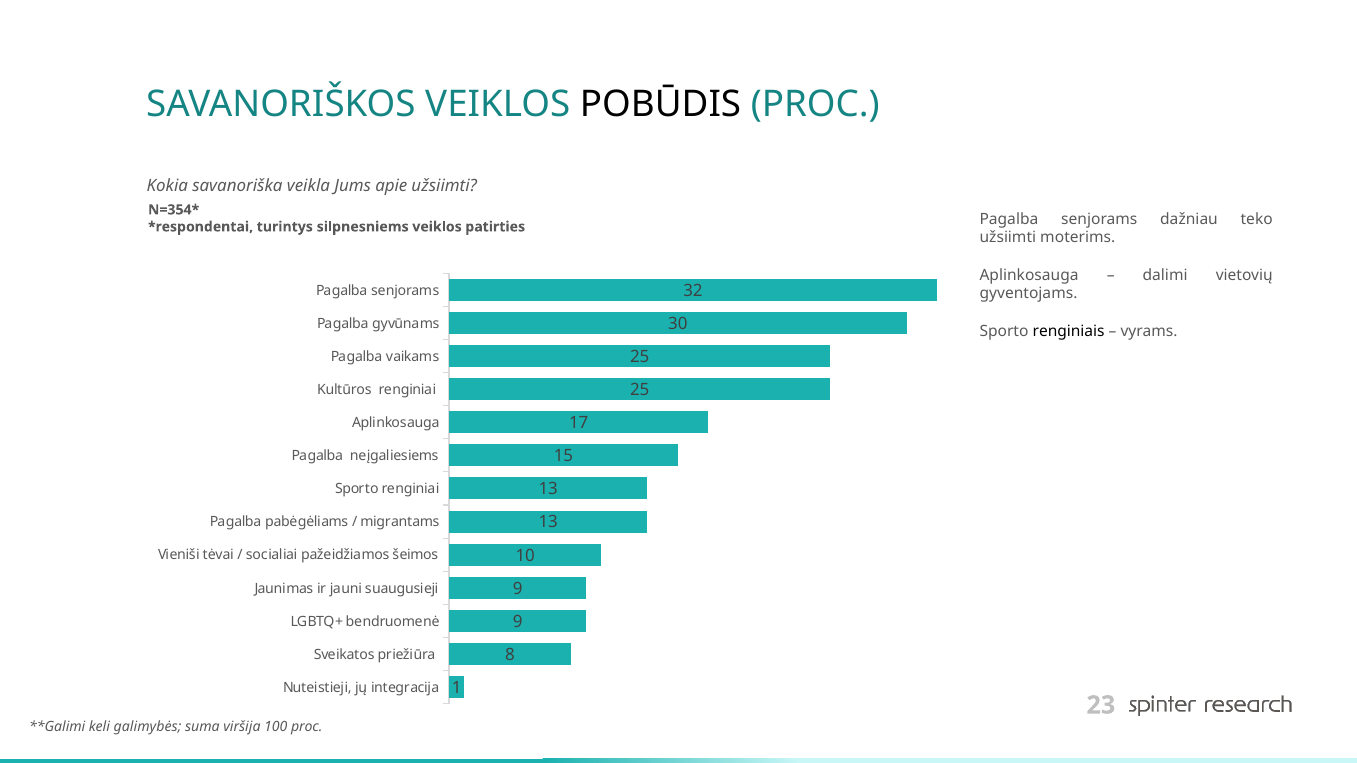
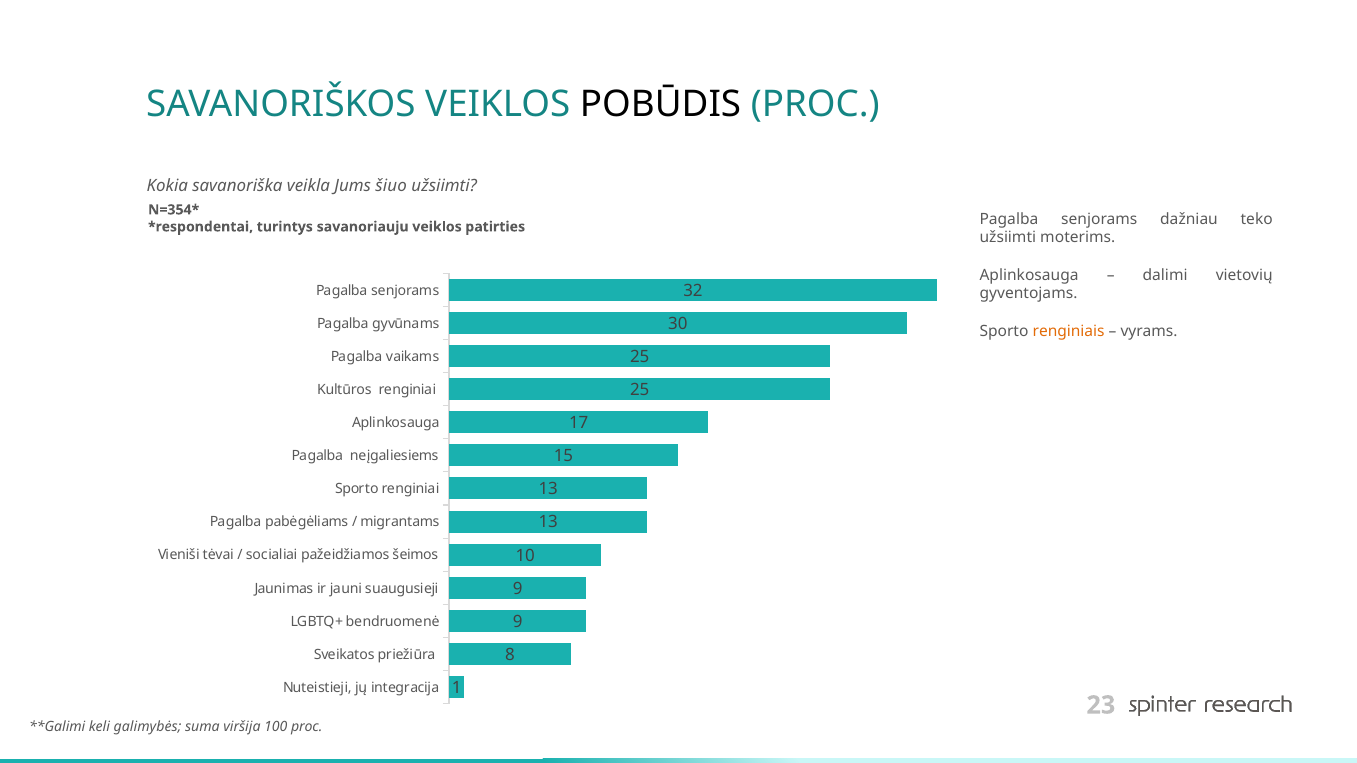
apie: apie -> šiuo
silpnesniems: silpnesniems -> savanoriauju
renginiais colour: black -> orange
